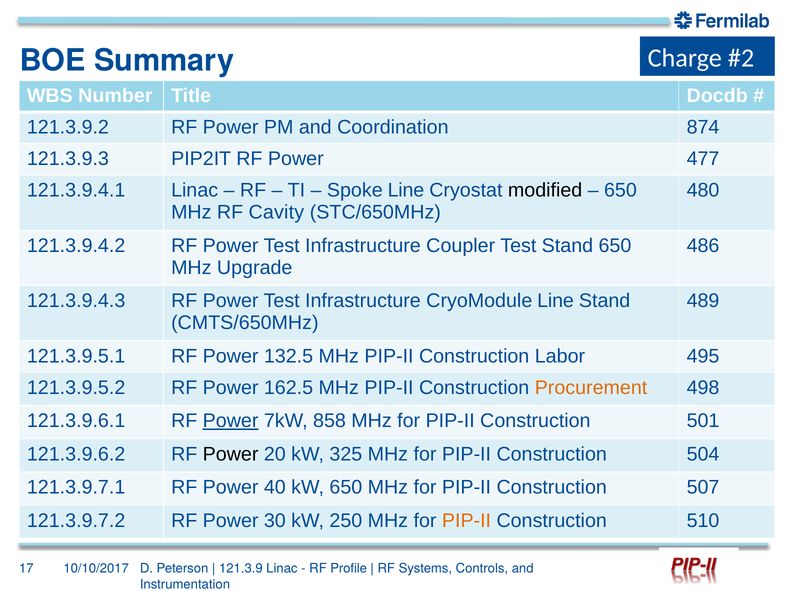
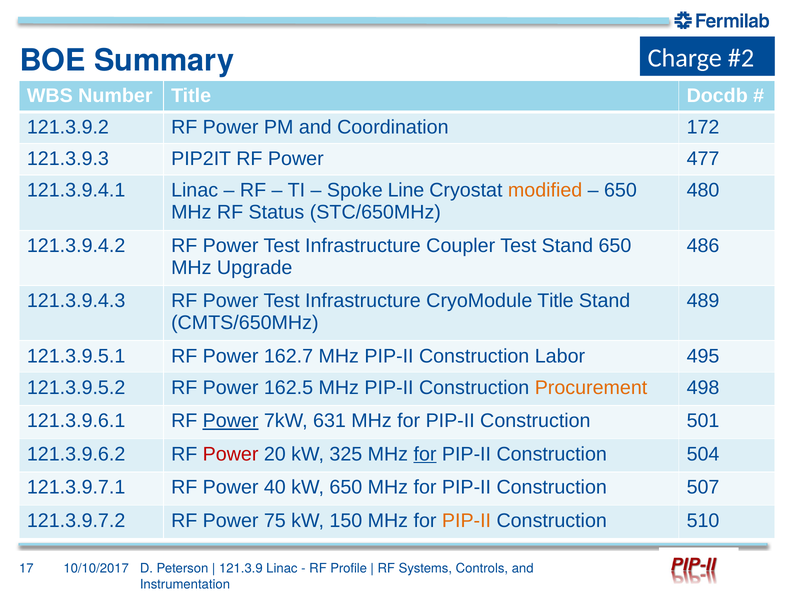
874: 874 -> 172
modified colour: black -> orange
Cavity: Cavity -> Status
CryoModule Line: Line -> Title
132.5: 132.5 -> 162.7
858: 858 -> 631
Power at (231, 453) colour: black -> red
for at (425, 453) underline: none -> present
30: 30 -> 75
250: 250 -> 150
